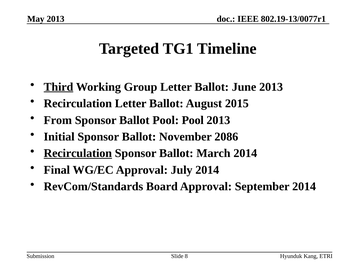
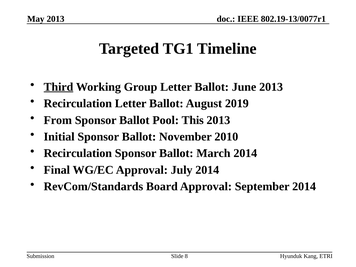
2015: 2015 -> 2019
Pool Pool: Pool -> This
2086: 2086 -> 2010
Recirculation at (78, 153) underline: present -> none
